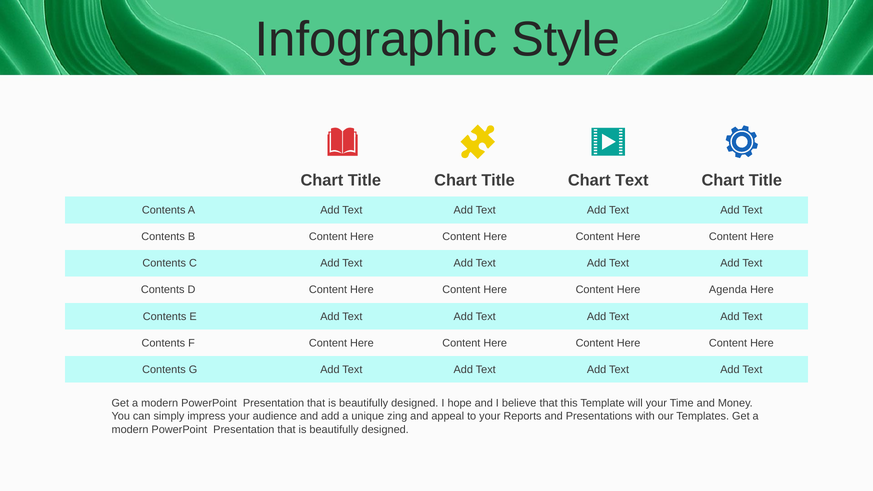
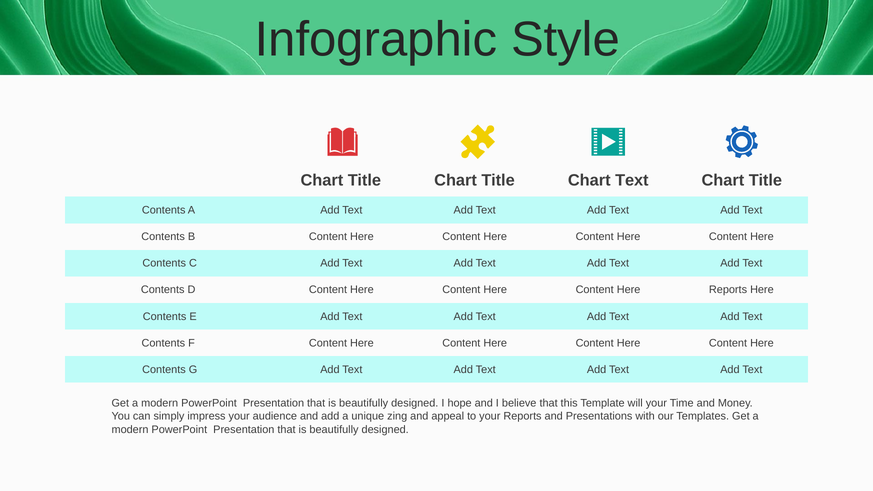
Here Agenda: Agenda -> Reports
